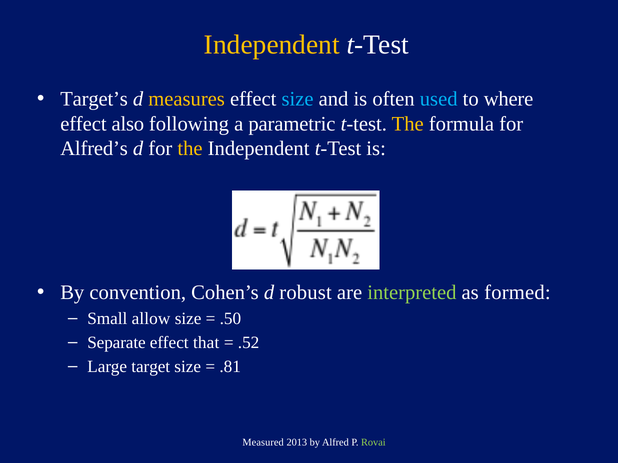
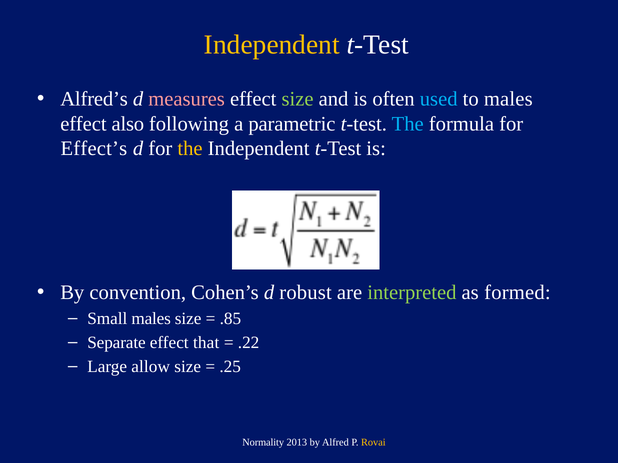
Target’s: Target’s -> Alfred’s
measures colour: yellow -> pink
size at (298, 99) colour: light blue -> light green
to where: where -> males
The at (408, 124) colour: yellow -> light blue
Alfred’s: Alfred’s -> Effect’s
Small allow: allow -> males
.50: .50 -> .85
.52: .52 -> .22
target: target -> allow
.81: .81 -> .25
Measured: Measured -> Normality
Rovai colour: light green -> yellow
